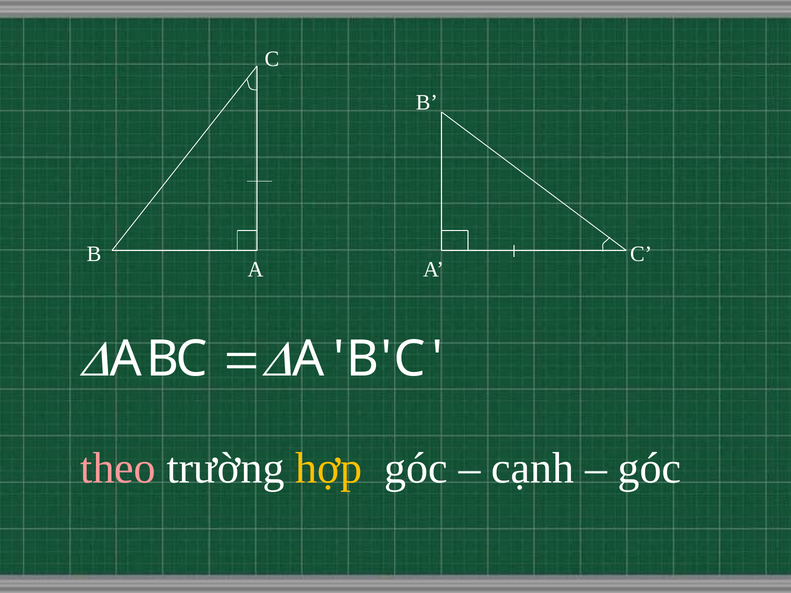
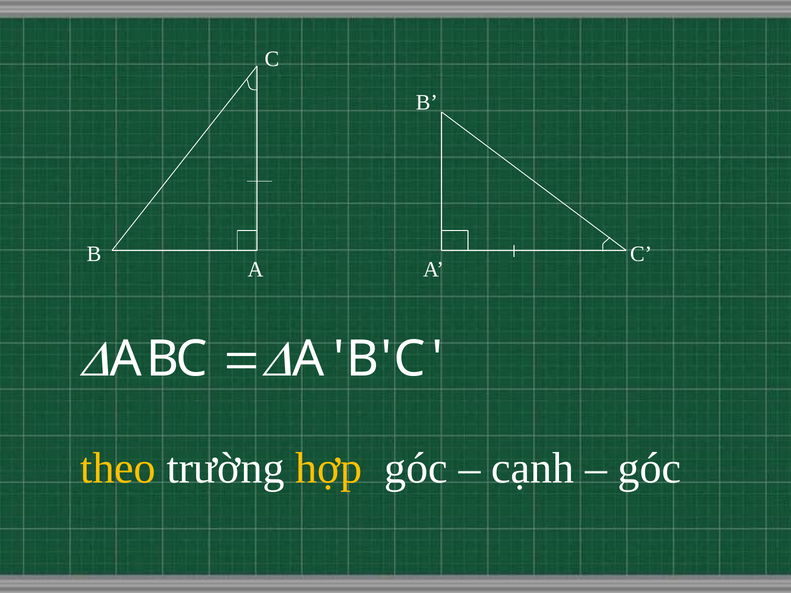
theo colour: pink -> yellow
